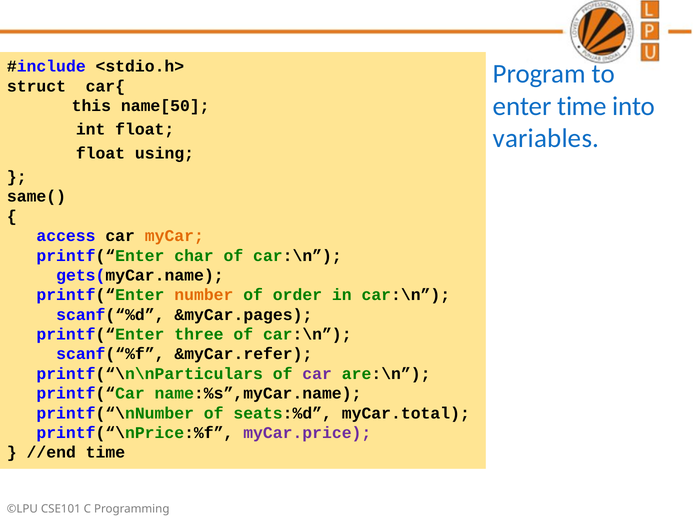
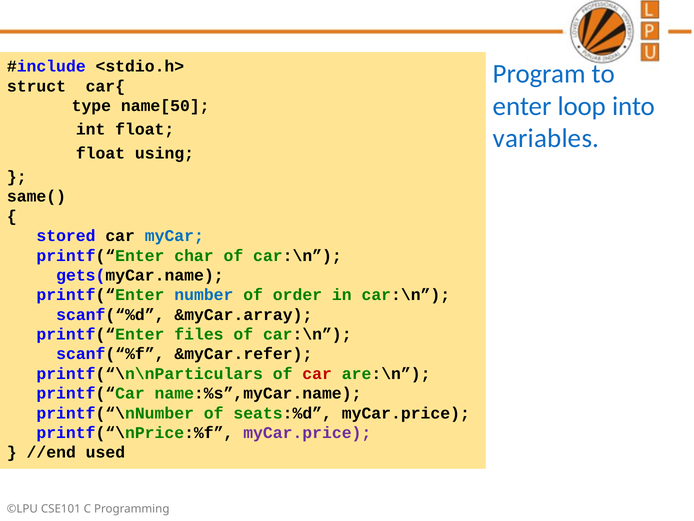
enter time: time -> loop
this: this -> type
access: access -> stored
myCar colour: orange -> blue
number colour: orange -> blue
&myCar.pages: &myCar.pages -> &myCar.array
three: three -> files
car at (317, 373) colour: purple -> red
seats:%d myCar.total: myCar.total -> myCar.price
//end time: time -> used
